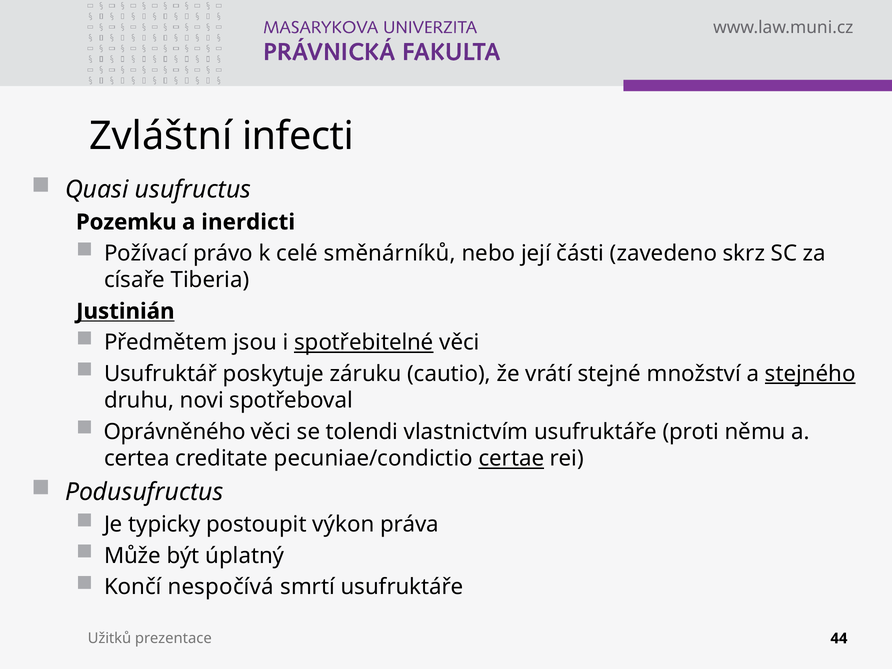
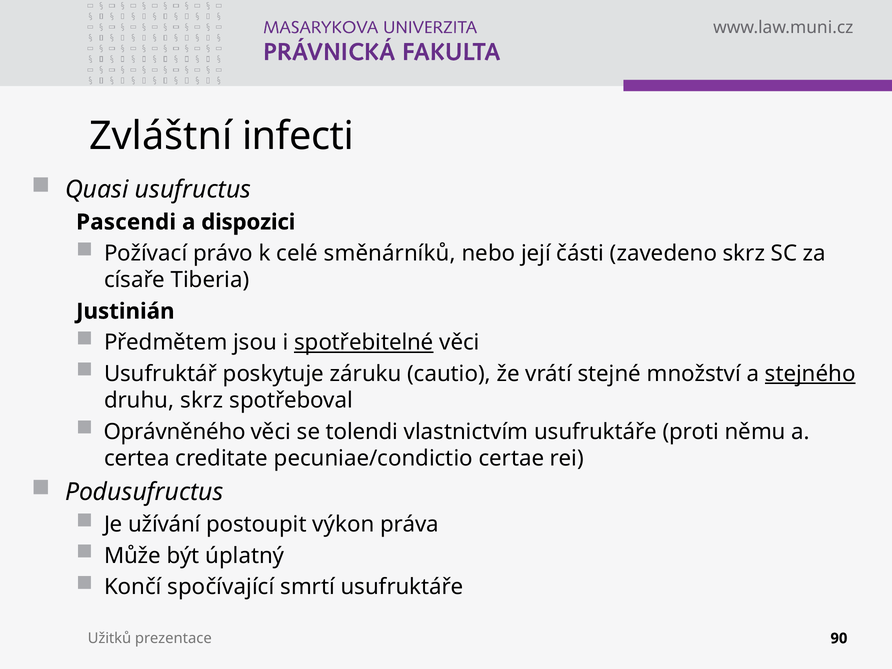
Pozemku: Pozemku -> Pascendi
inerdicti: inerdicti -> dispozici
Justinián underline: present -> none
druhu novi: novi -> skrz
certae underline: present -> none
typicky: typicky -> užívání
nespočívá: nespočívá -> spočívající
44: 44 -> 90
